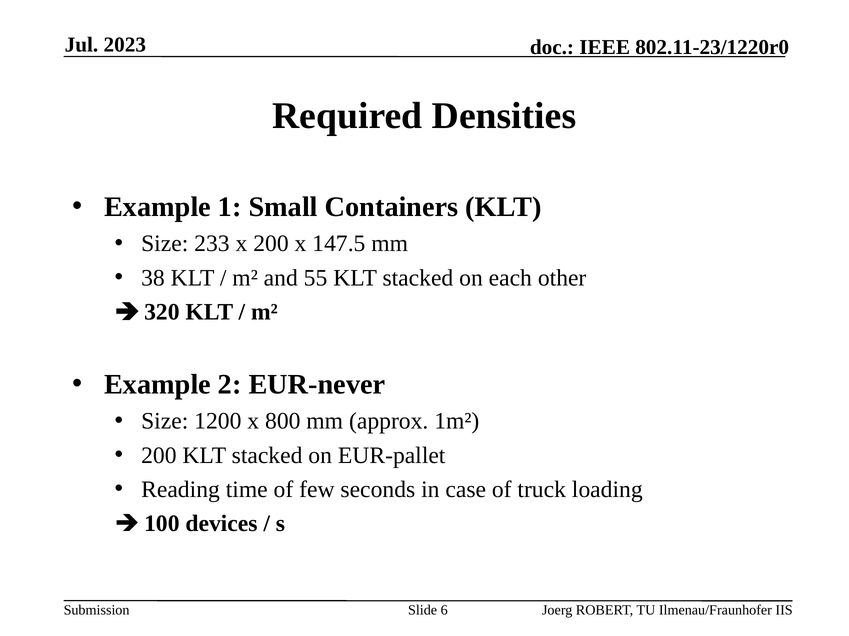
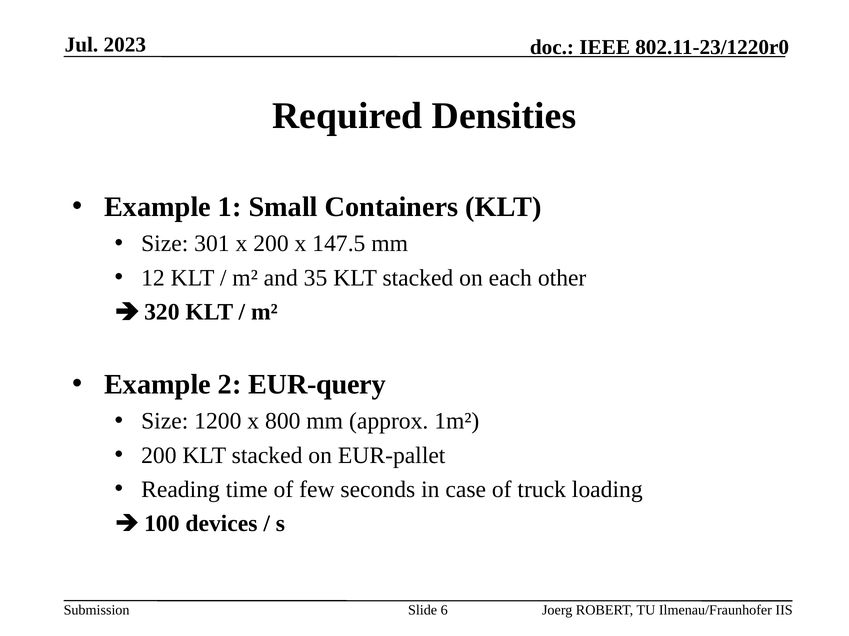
233: 233 -> 301
38: 38 -> 12
55: 55 -> 35
EUR-never: EUR-never -> EUR-query
